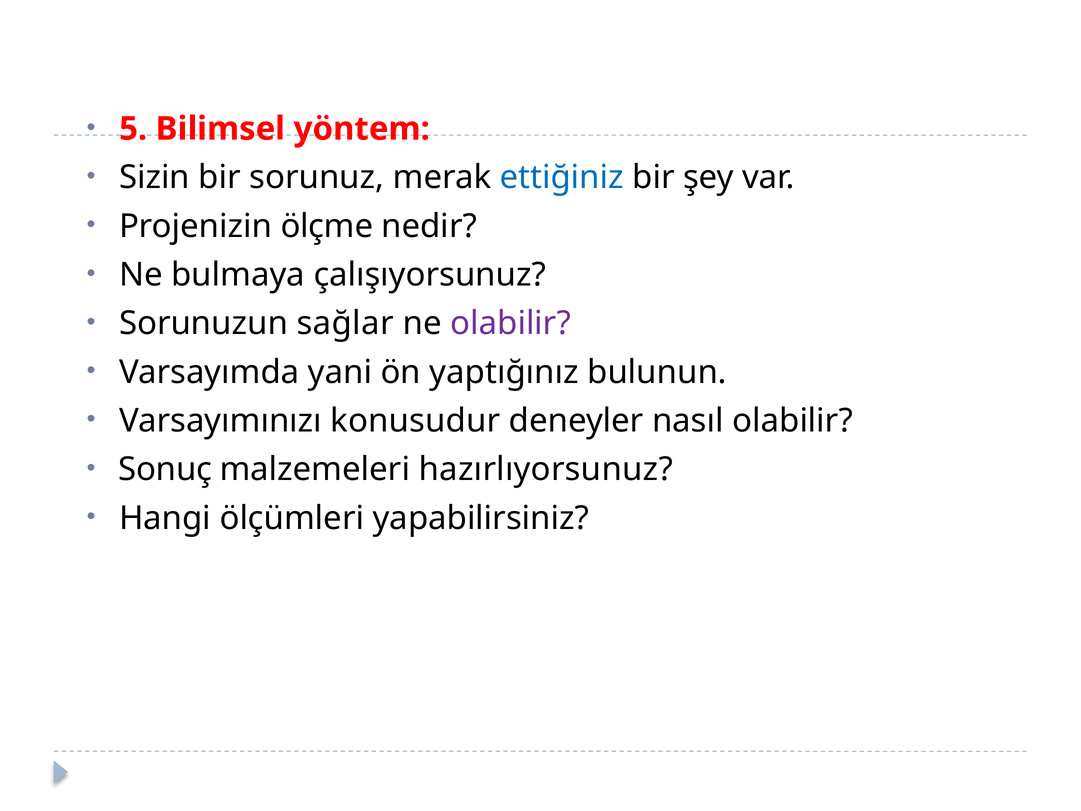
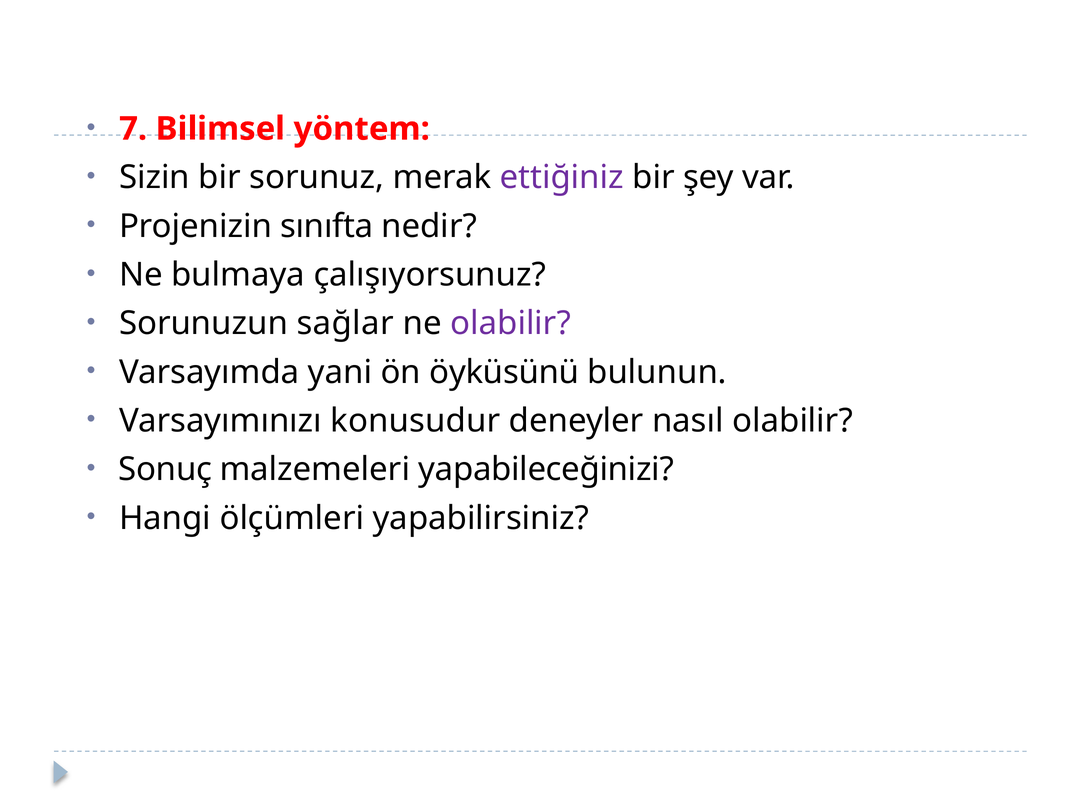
5: 5 -> 7
ettiğiniz colour: blue -> purple
ölçme: ölçme -> sınıfta
yaptığınız: yaptığınız -> öyküsünü
hazırlıyorsunuz: hazırlıyorsunuz -> yapabileceğinizi
